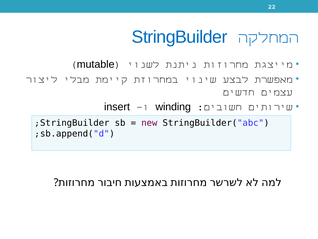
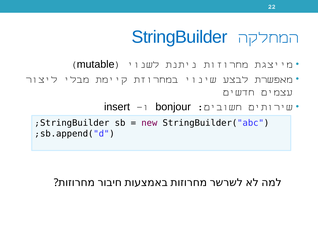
winding: winding -> bonjour
